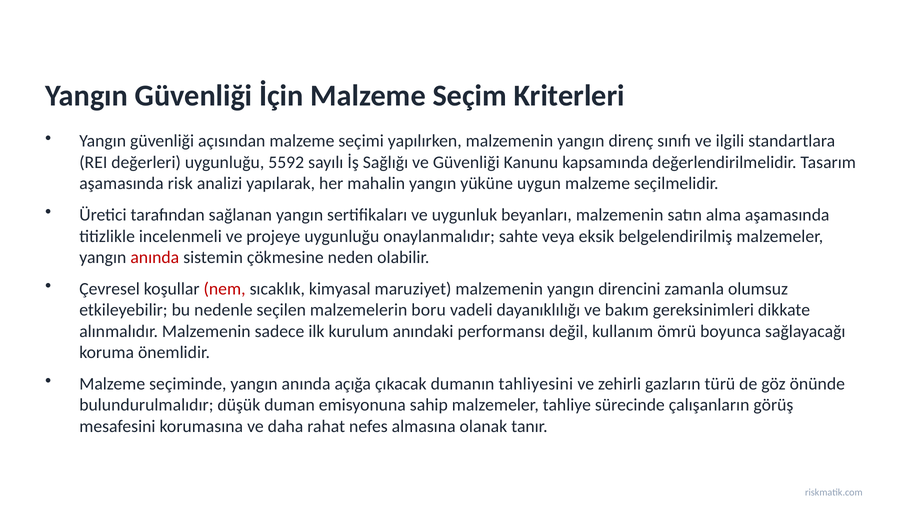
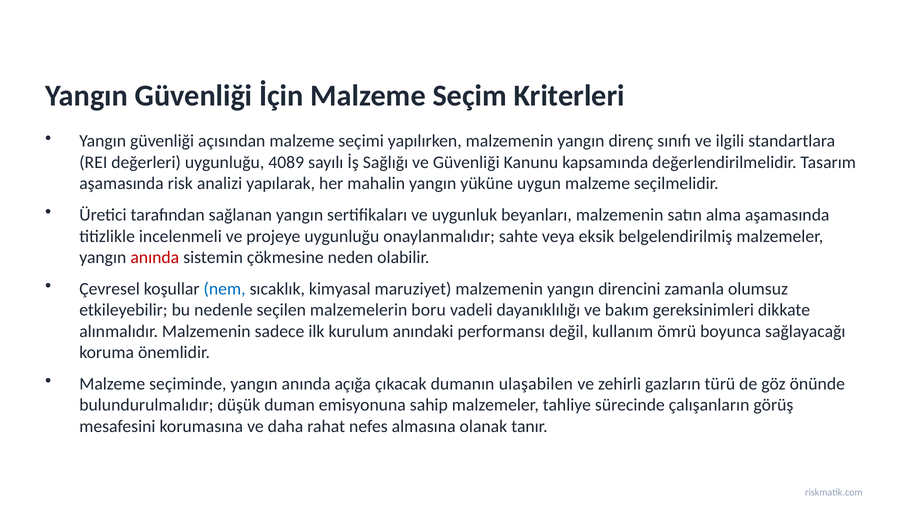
5592: 5592 -> 4089
nem colour: red -> blue
tahliyesini: tahliyesini -> ulaşabilen
